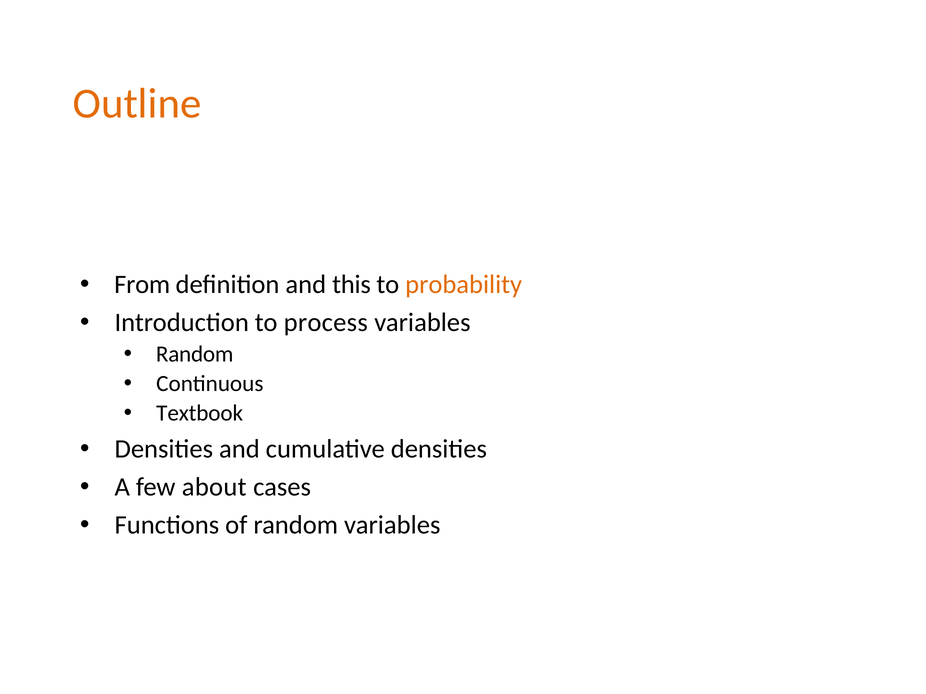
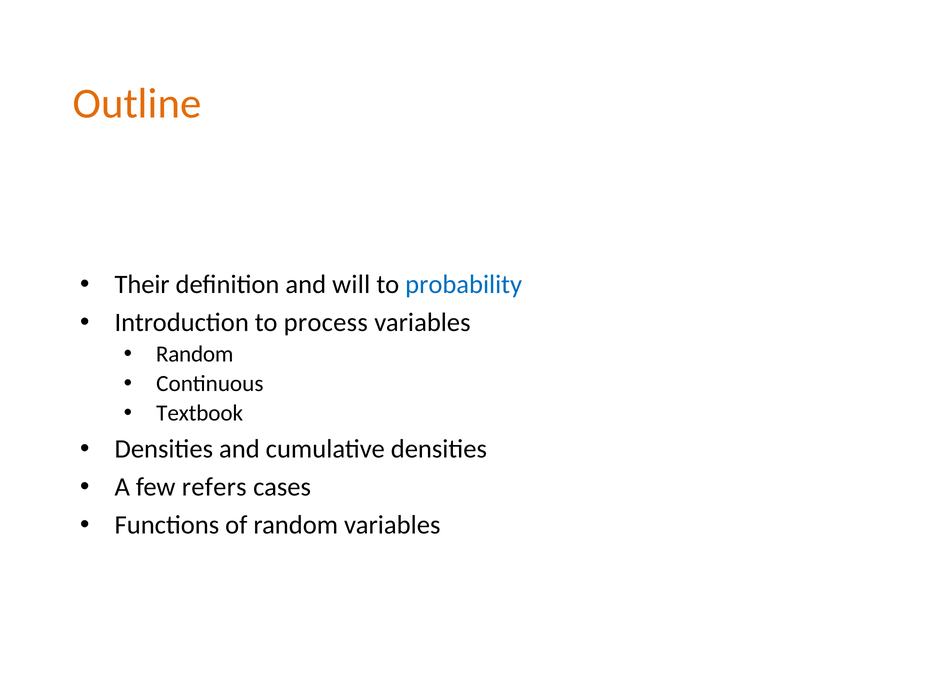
From: From -> Their
this: this -> will
probability colour: orange -> blue
about: about -> refers
